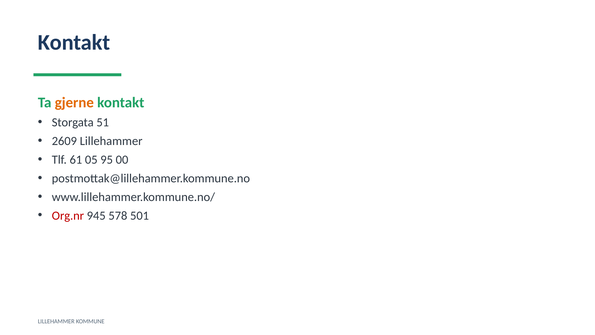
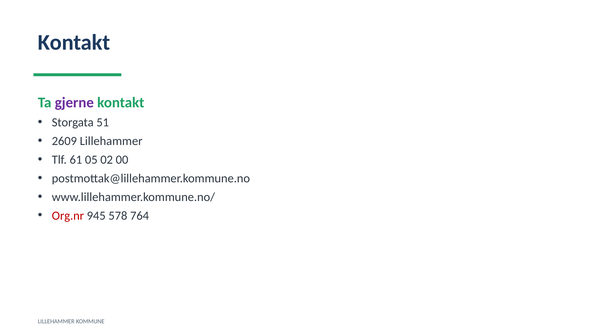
gjerne colour: orange -> purple
95: 95 -> 02
501: 501 -> 764
